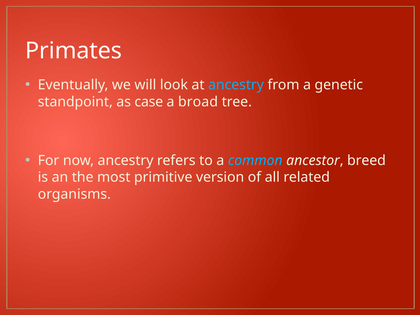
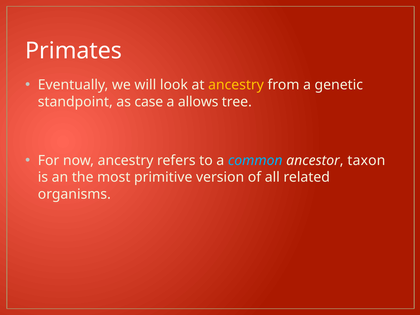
ancestry at (236, 85) colour: light blue -> yellow
broad: broad -> allows
breed: breed -> taxon
